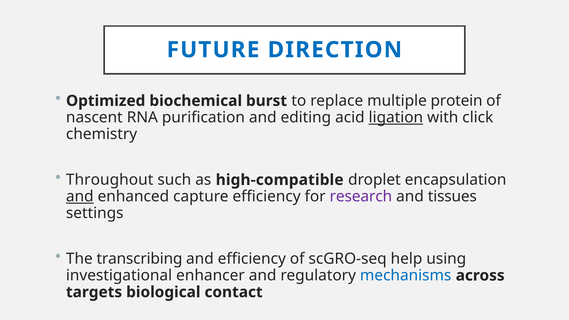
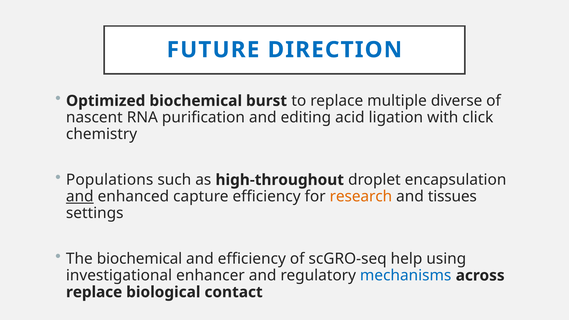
protein: protein -> diverse
ligation underline: present -> none
Throughout: Throughout -> Populations
high-compatible: high-compatible -> high-throughout
research colour: purple -> orange
The transcribing: transcribing -> biochemical
targets at (94, 292): targets -> replace
